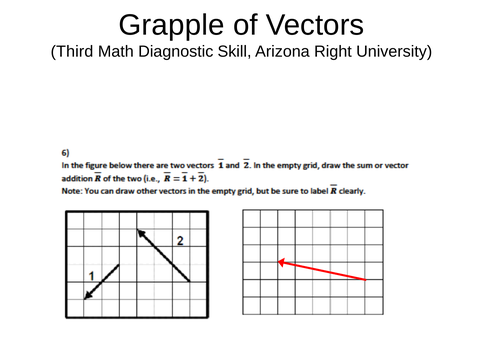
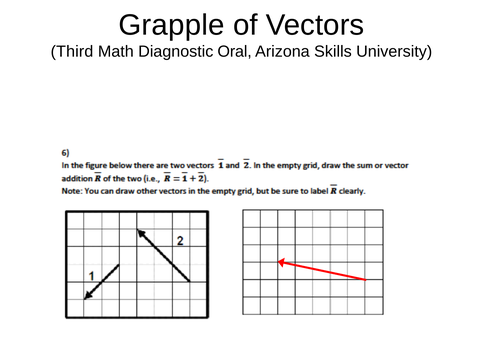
Skill: Skill -> Oral
Right: Right -> Skills
